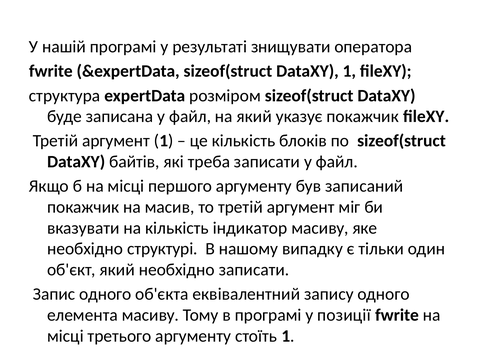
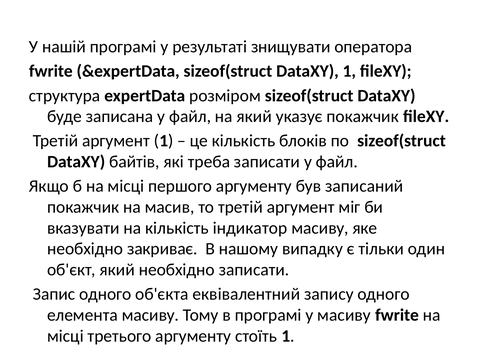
структурі: структурі -> закриває
у позиції: позиції -> масиву
